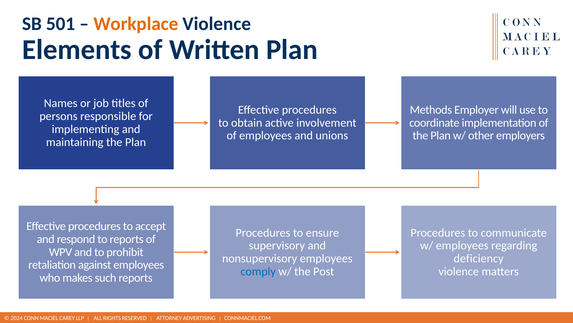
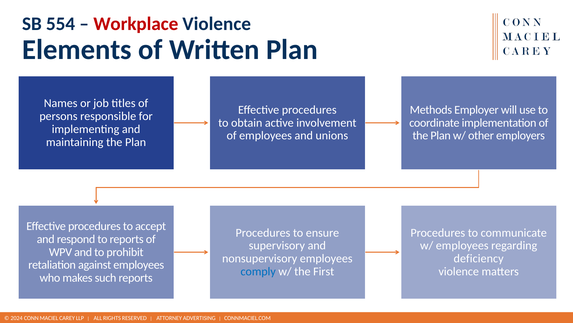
501: 501 -> 554
Workplace colour: orange -> red
Post: Post -> First
